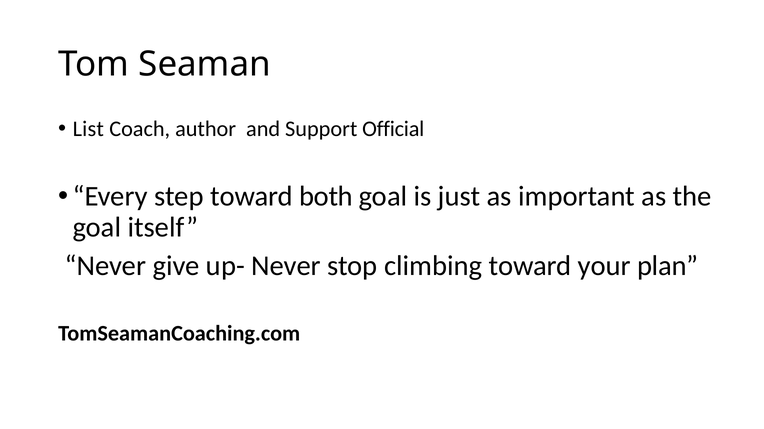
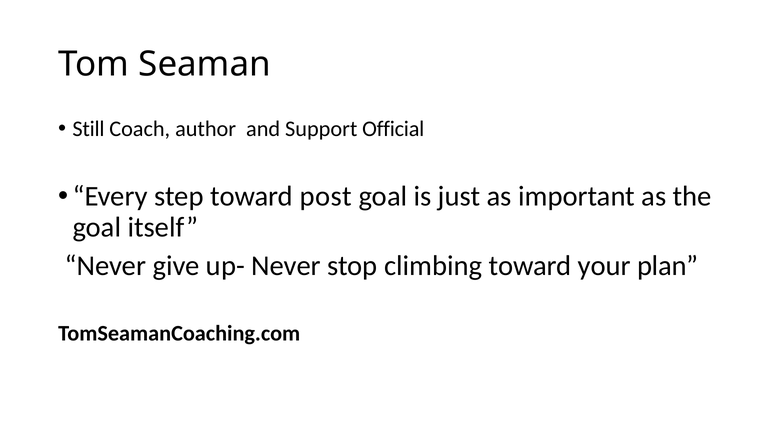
List: List -> Still
both: both -> post
